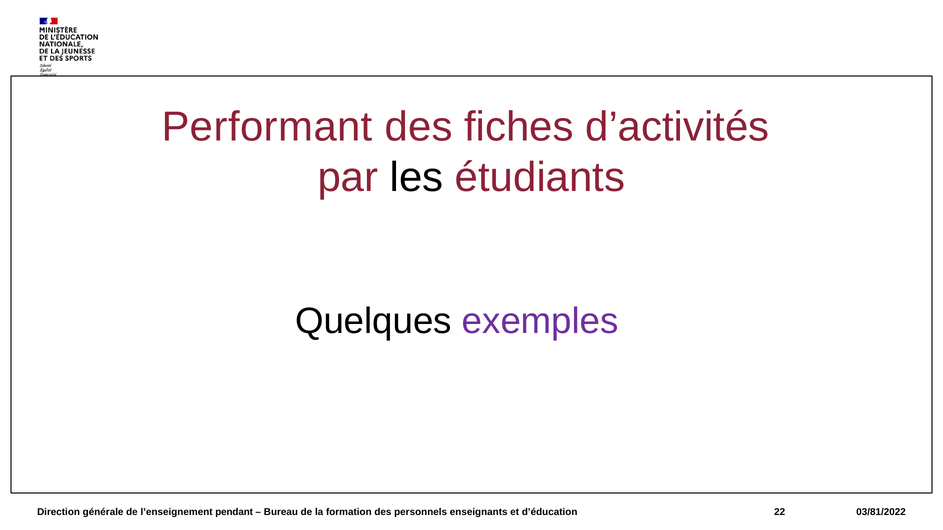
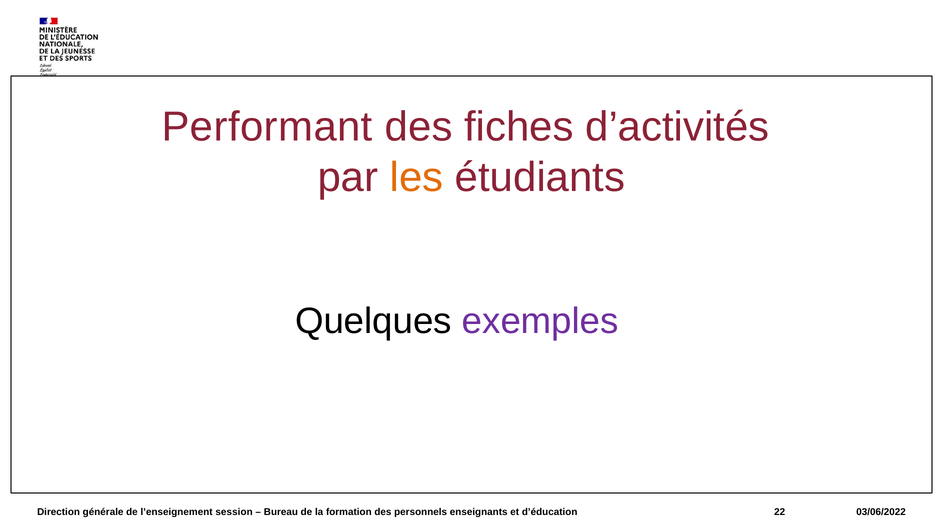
les colour: black -> orange
pendant: pendant -> session
03/81/2022: 03/81/2022 -> 03/06/2022
